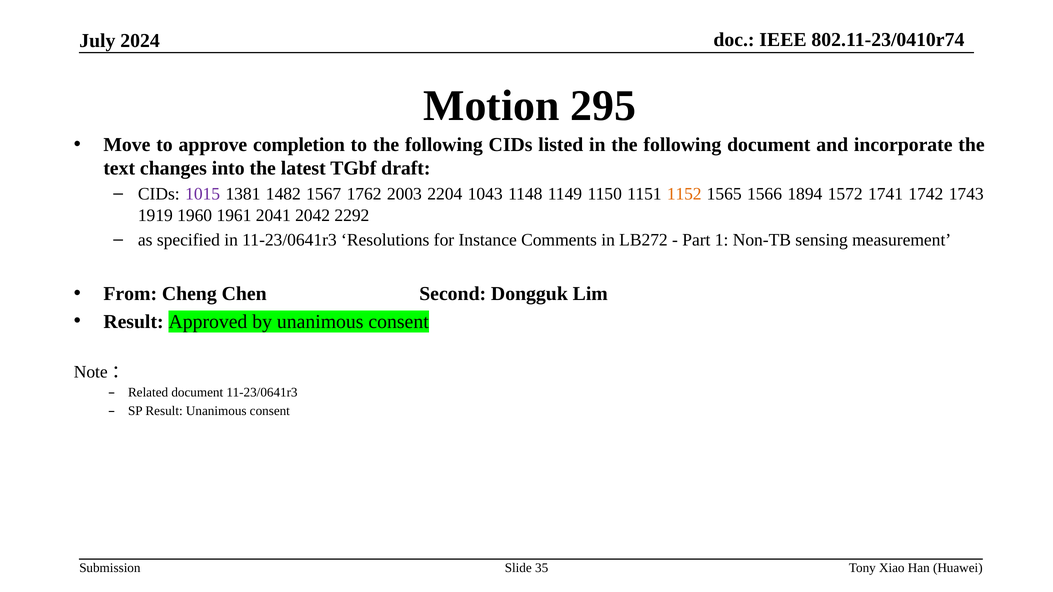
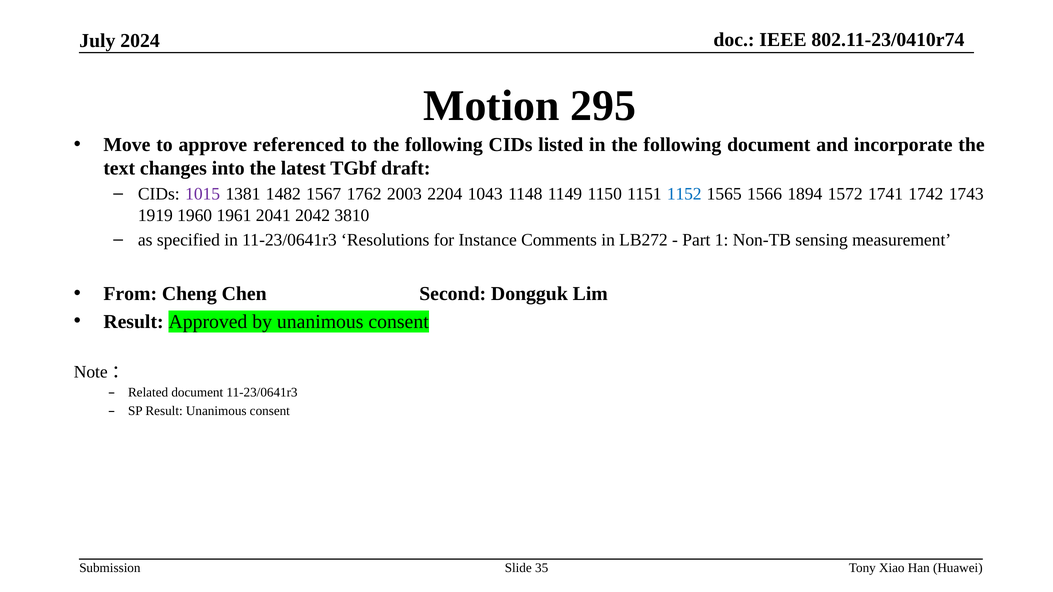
completion: completion -> referenced
1152 colour: orange -> blue
2292: 2292 -> 3810
